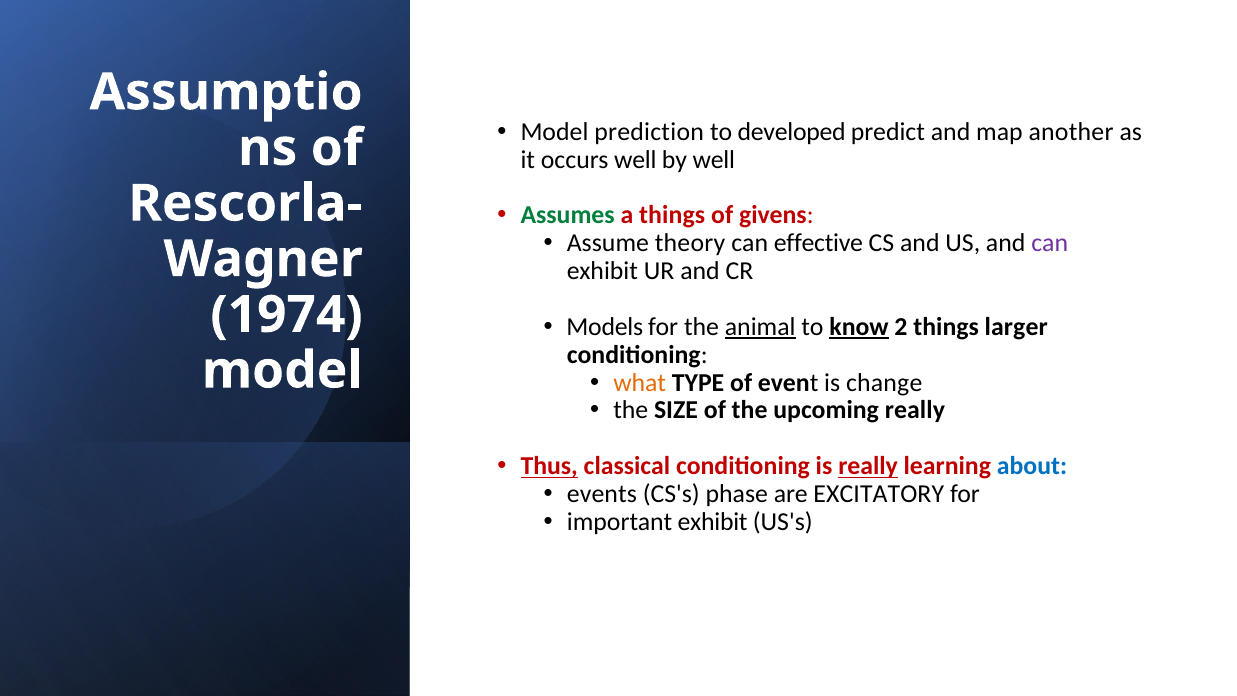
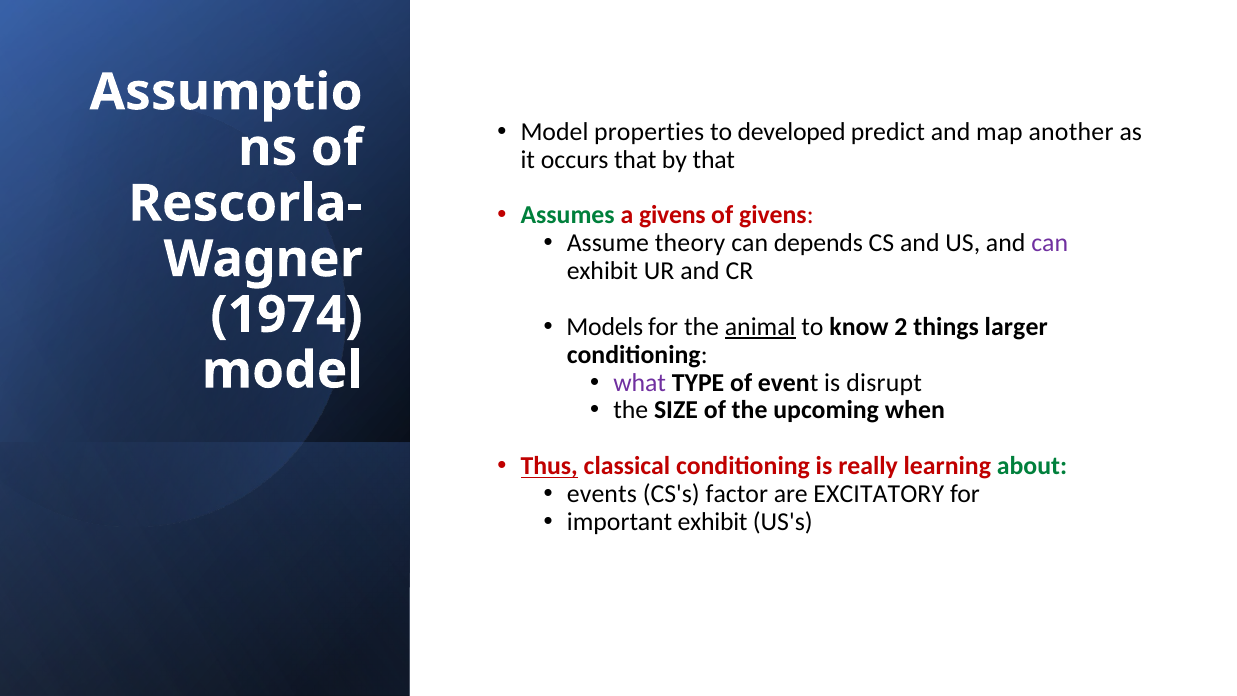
prediction: prediction -> properties
occurs well: well -> that
by well: well -> that
a things: things -> givens
effective: effective -> depends
know underline: present -> none
what colour: orange -> purple
change: change -> disrupt
upcoming really: really -> when
really at (868, 466) underline: present -> none
about colour: blue -> green
phase: phase -> factor
